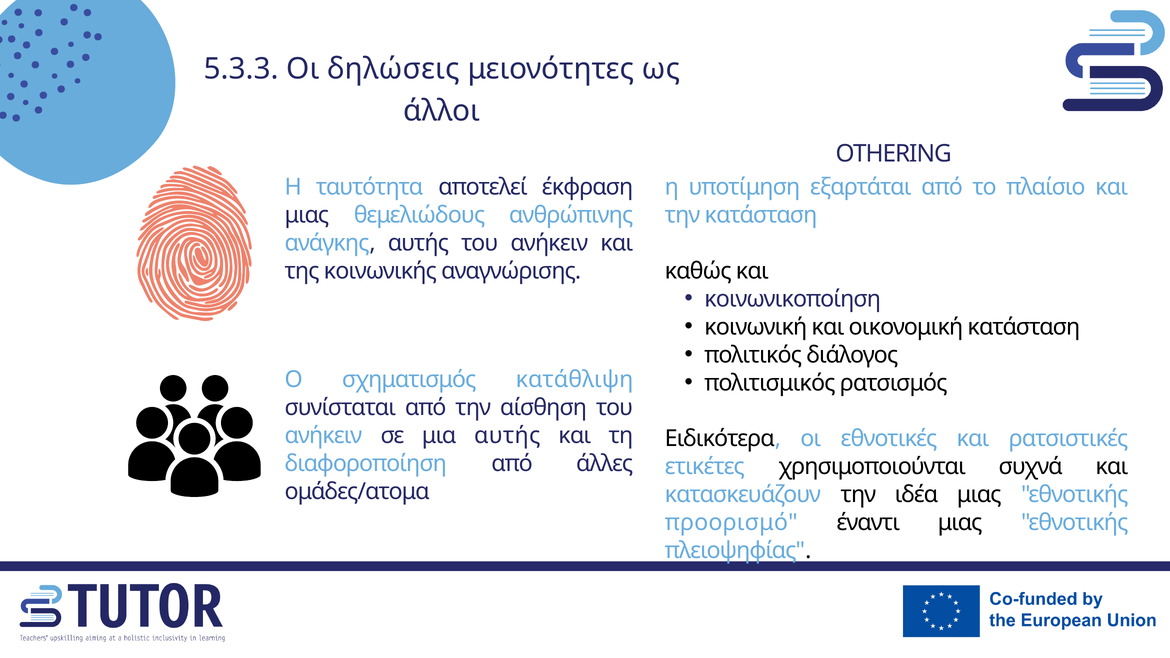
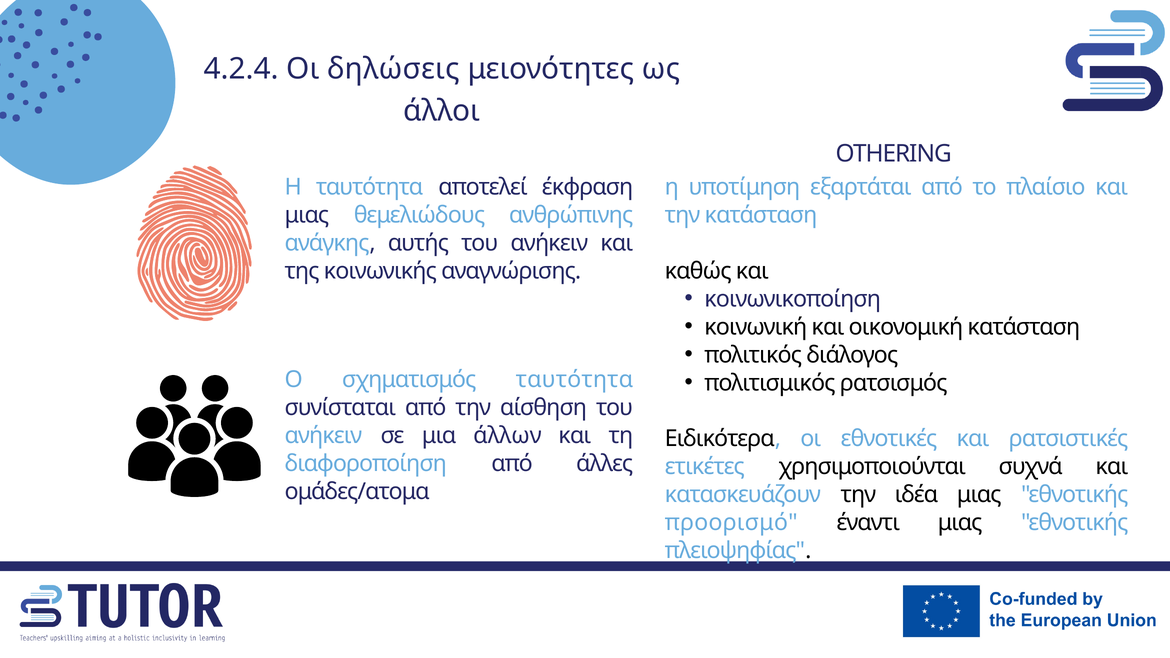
5.3.3: 5.3.3 -> 4.2.4
σχηματισμός κατάθλιψη: κατάθλιψη -> ταυτότητα
μια αυτής: αυτής -> άλλων
